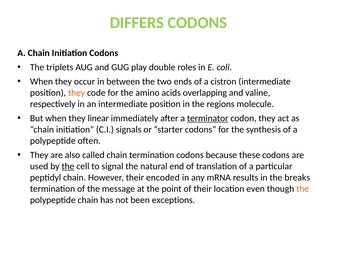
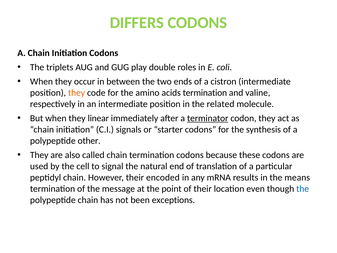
acids overlapping: overlapping -> termination
regions: regions -> related
often: often -> other
the at (68, 166) underline: present -> none
breaks: breaks -> means
the at (303, 189) colour: orange -> blue
